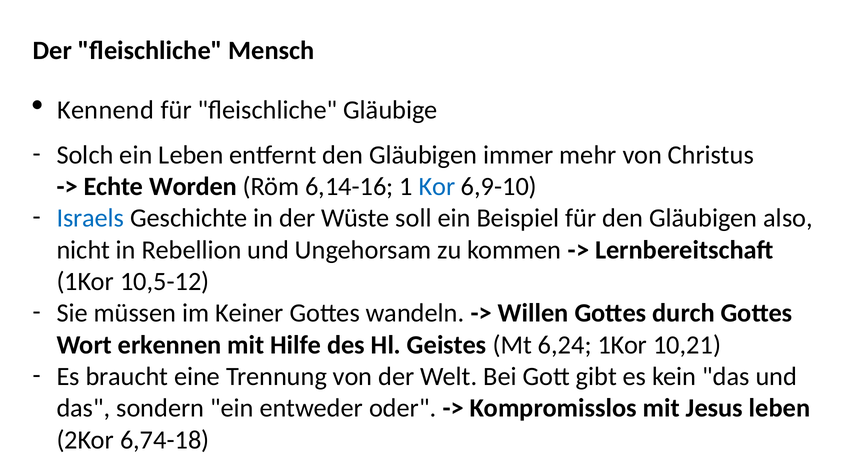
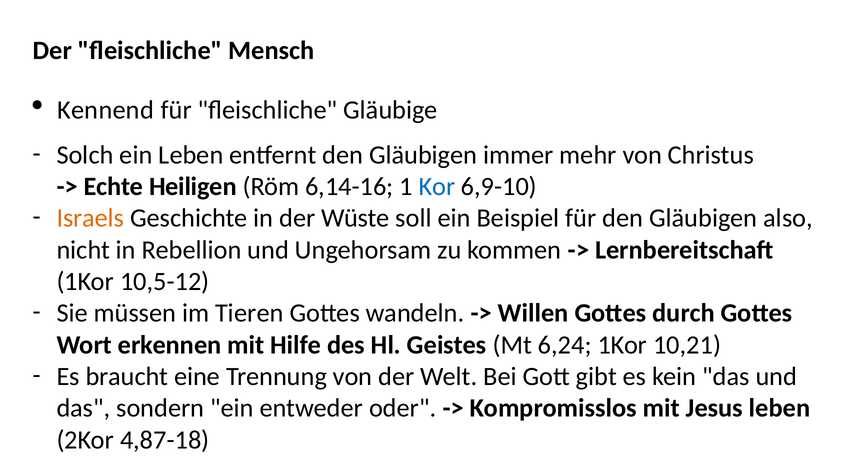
Worden: Worden -> Heiligen
Israels colour: blue -> orange
Keiner: Keiner -> Tieren
6,74-18: 6,74-18 -> 4,87-18
